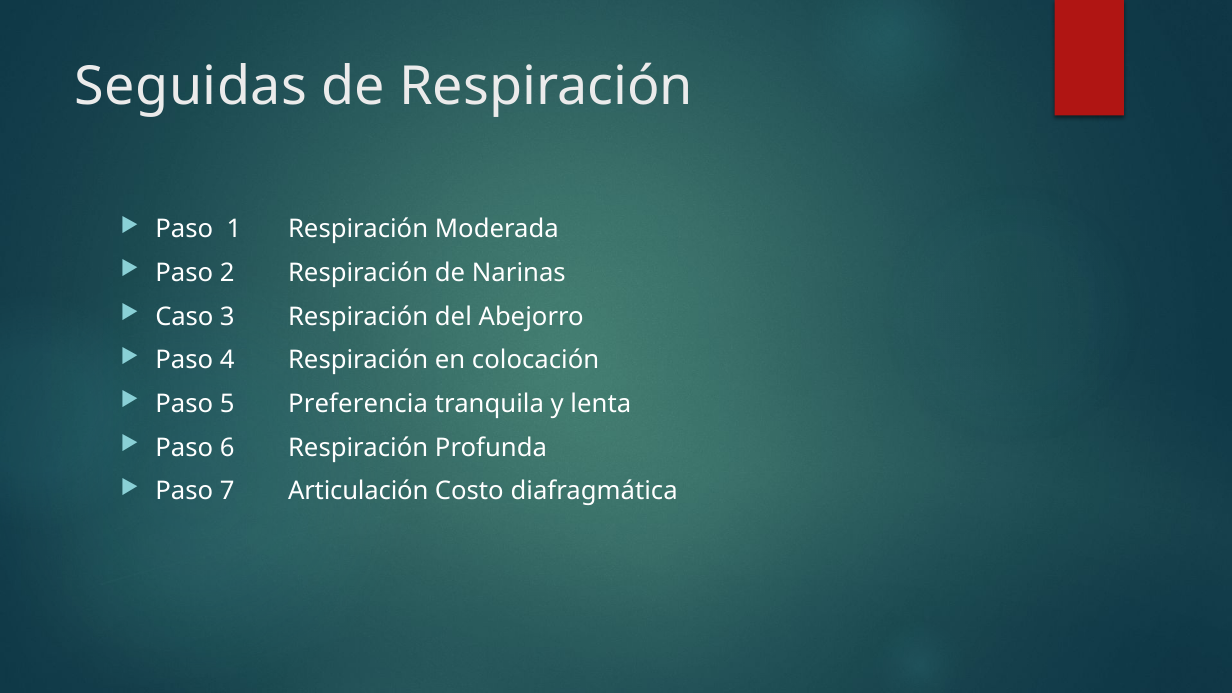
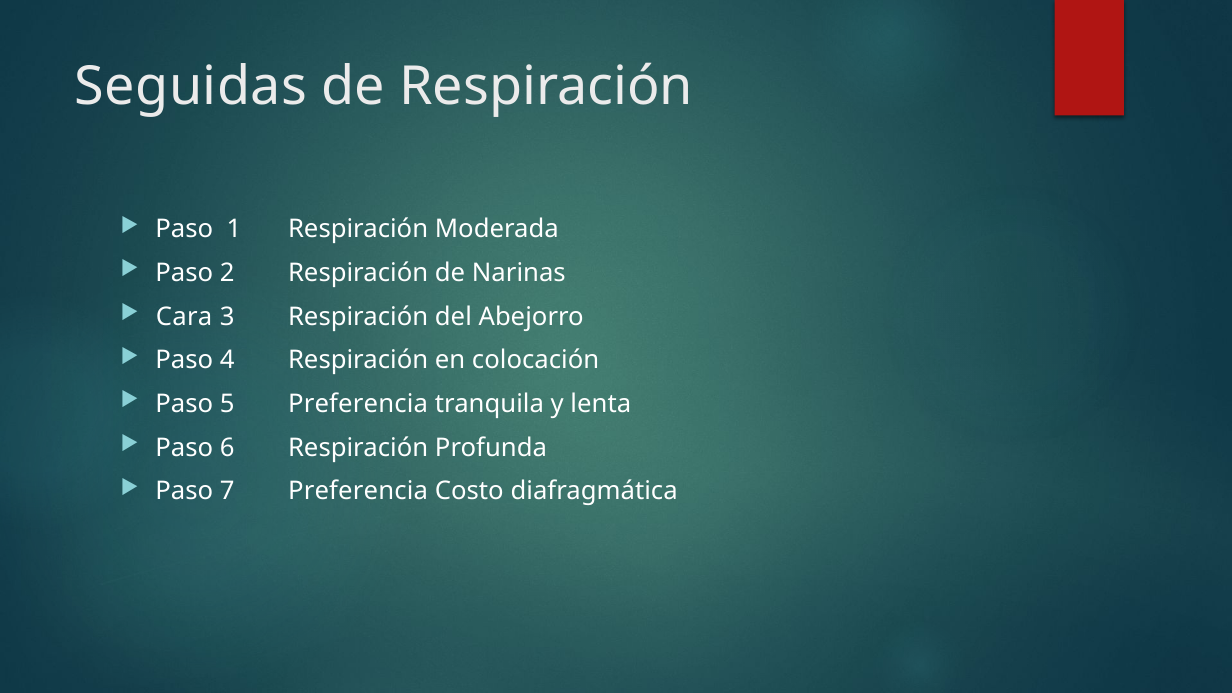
Caso: Caso -> Cara
7 Articulación: Articulación -> Preferencia
